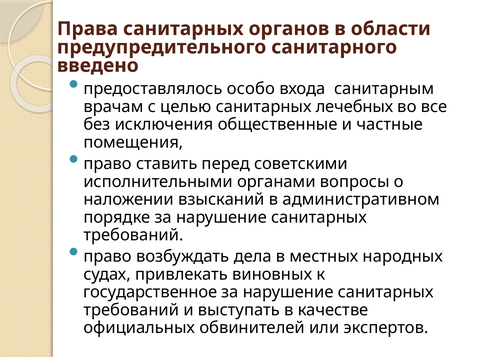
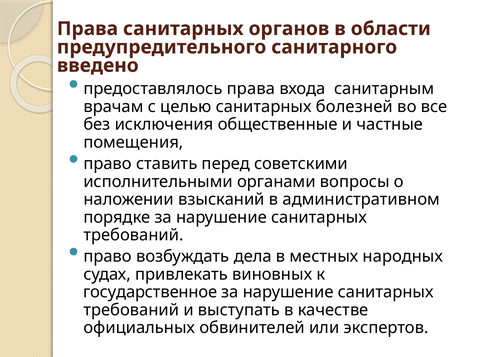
предоставлялось особо: особо -> права
лечебных: лечебных -> болезней
